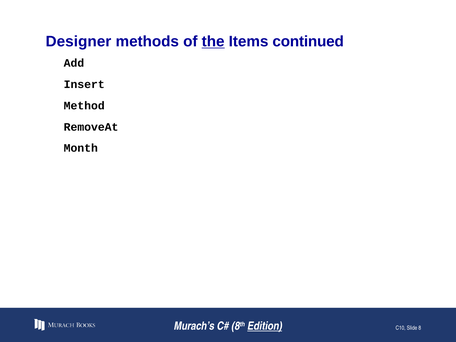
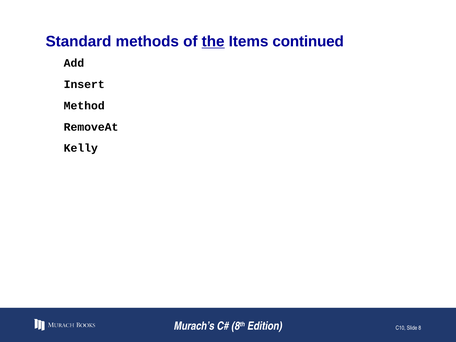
Designer: Designer -> Standard
Month: Month -> Kelly
Edition underline: present -> none
